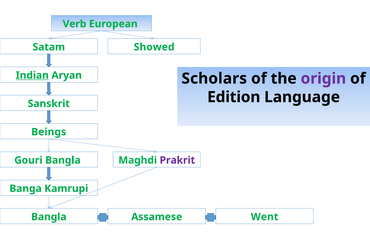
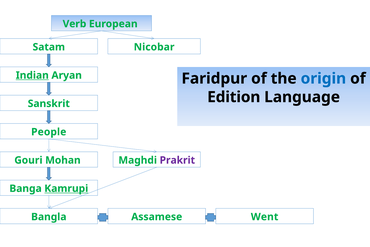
Showed: Showed -> Nicobar
Scholars: Scholars -> Faridpur
origin colour: purple -> blue
Beings: Beings -> People
Gouri Bangla: Bangla -> Mohan
Kamrupi underline: none -> present
